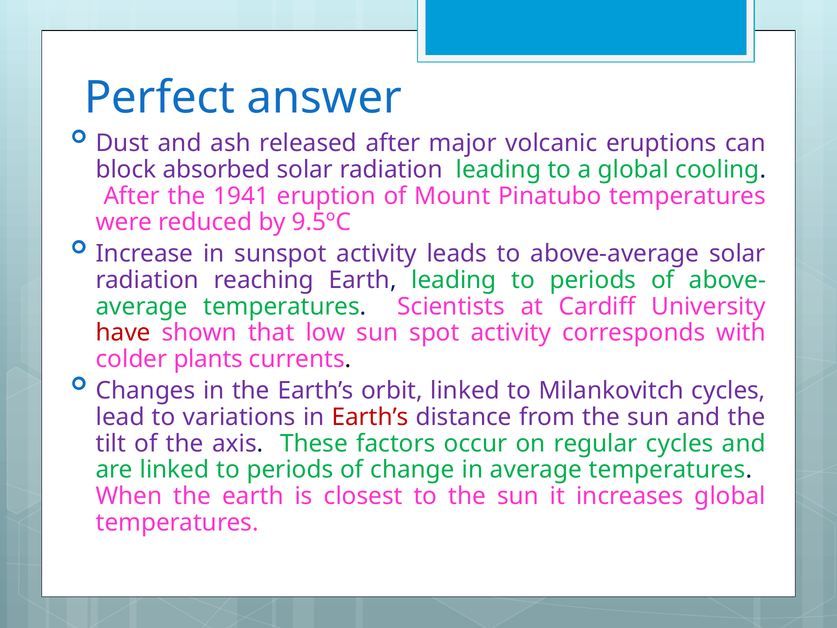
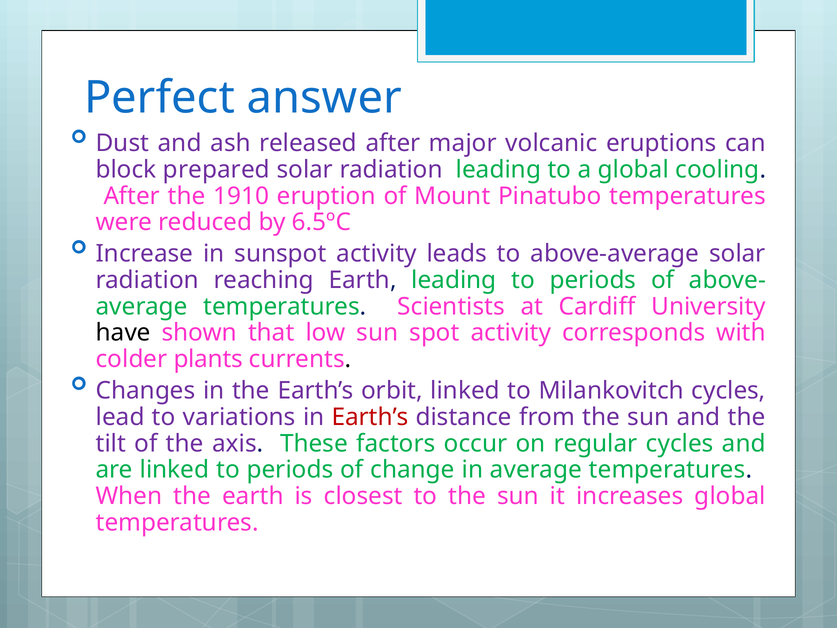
absorbed: absorbed -> prepared
1941: 1941 -> 1910
9.5ºC: 9.5ºC -> 6.5ºC
have colour: red -> black
